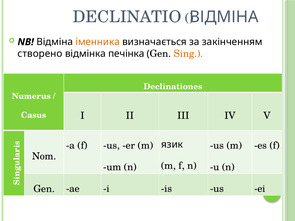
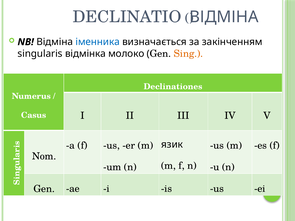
іменника colour: orange -> blue
створено: створено -> singularis
печінка: печінка -> молоко
